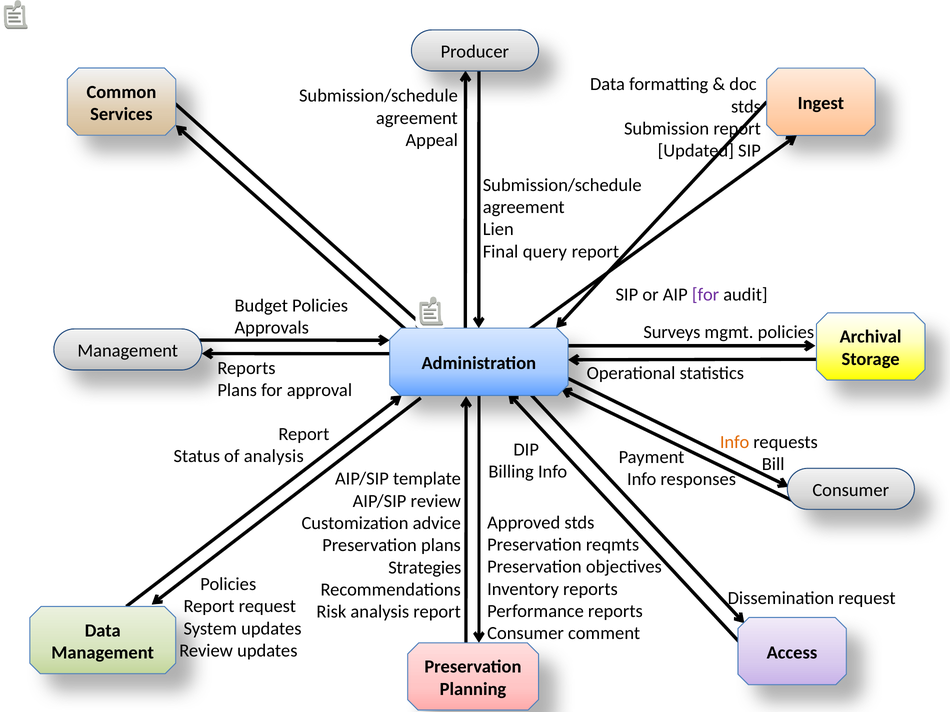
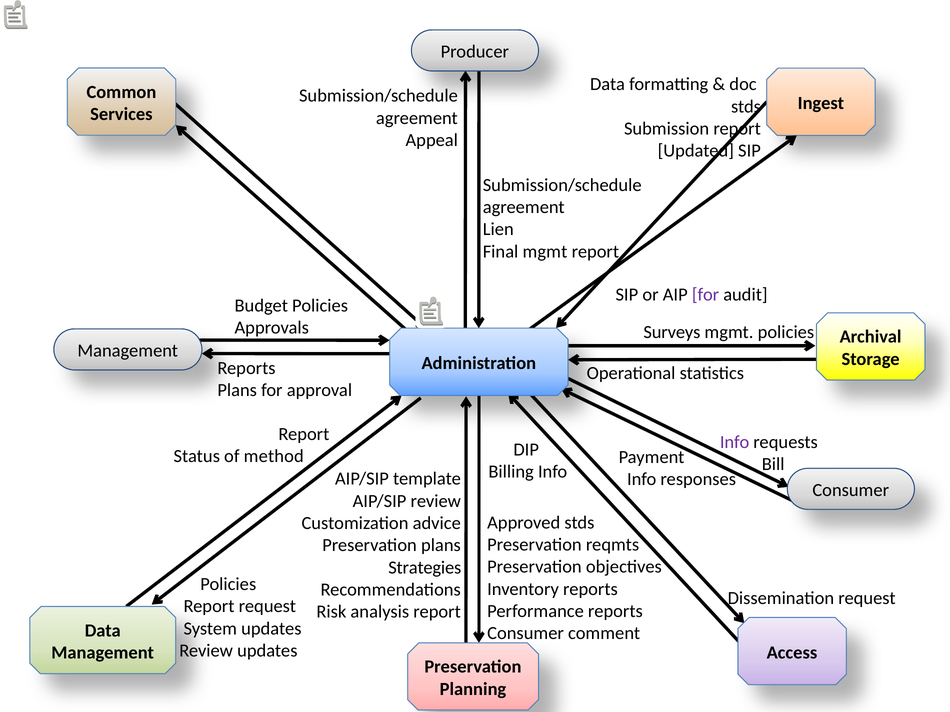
Final query: query -> mgmt
Info at (735, 442) colour: orange -> purple
of analysis: analysis -> method
